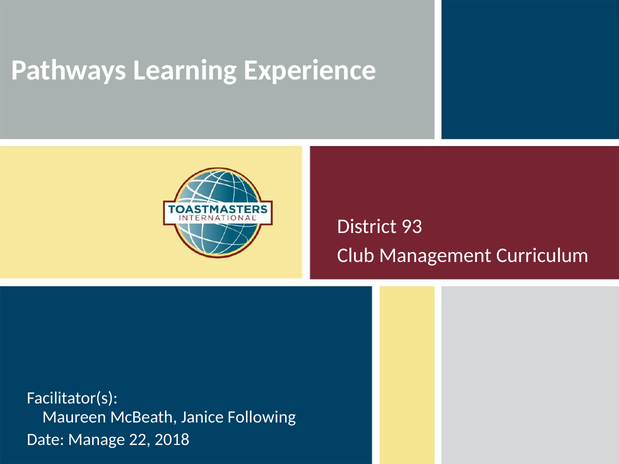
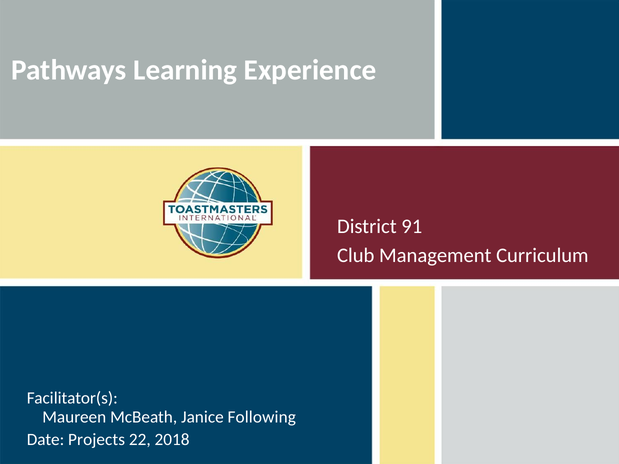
93: 93 -> 91
Manage: Manage -> Projects
